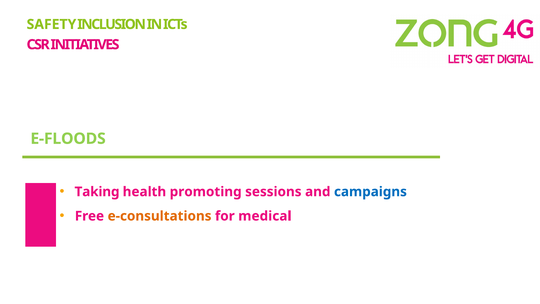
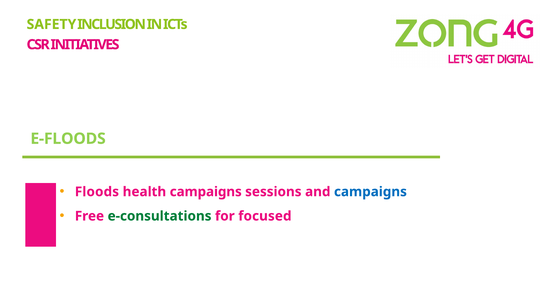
Taking: Taking -> Floods
health promoting: promoting -> campaigns
e-consultations colour: orange -> green
medical: medical -> focused
